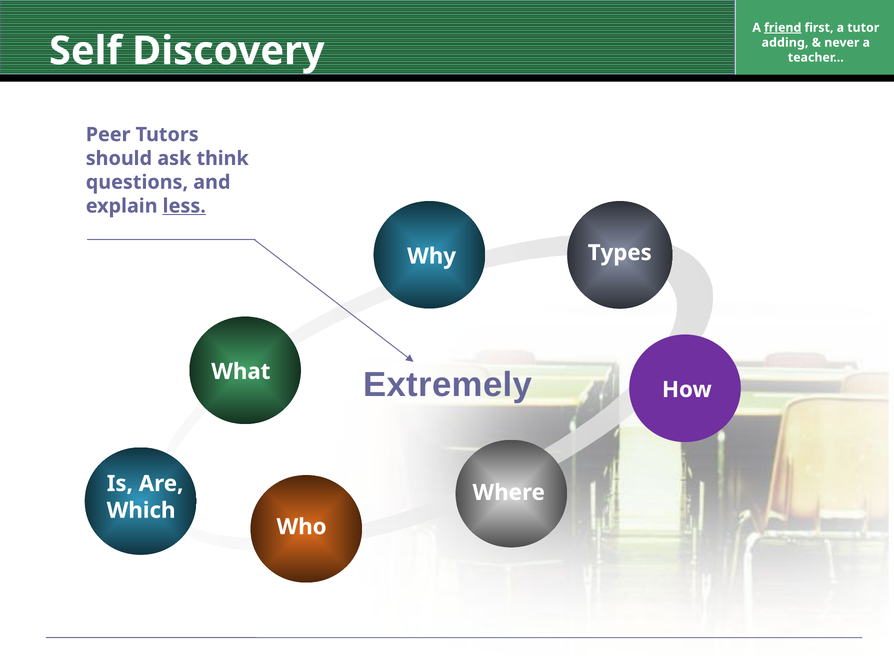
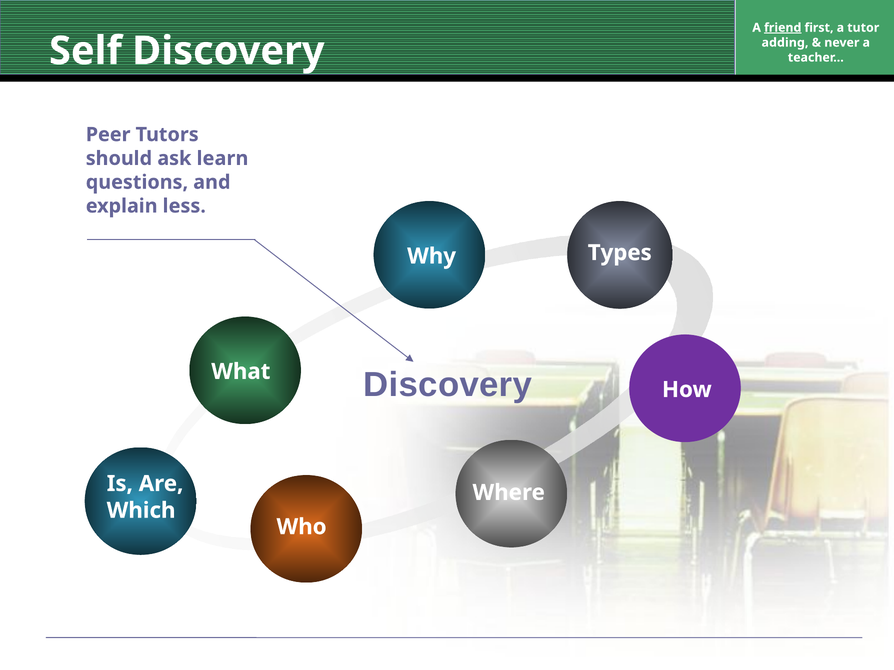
think: think -> learn
less underline: present -> none
Extremely at (448, 385): Extremely -> Discovery
